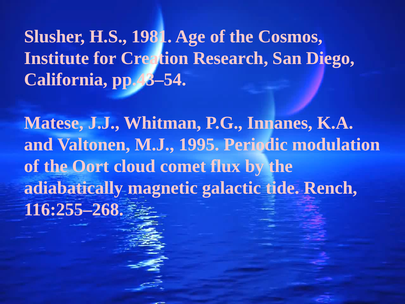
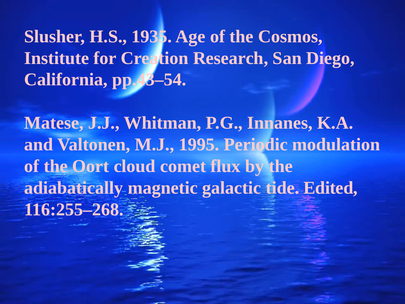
1981: 1981 -> 1935
Rench: Rench -> Edited
